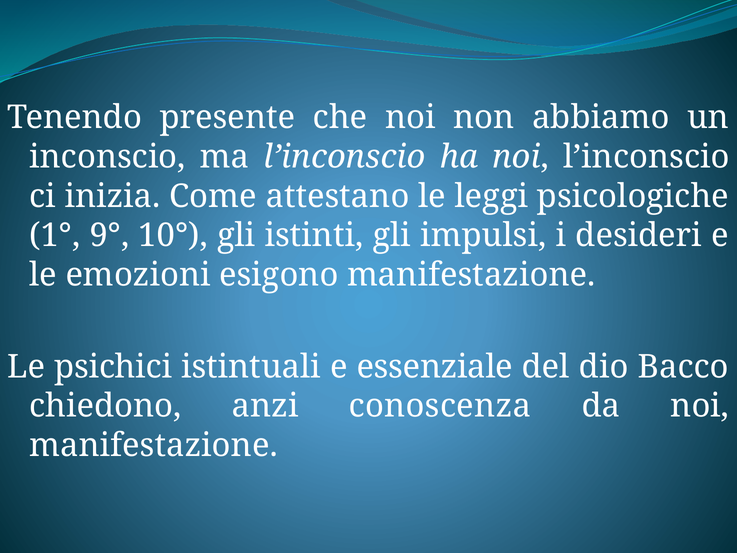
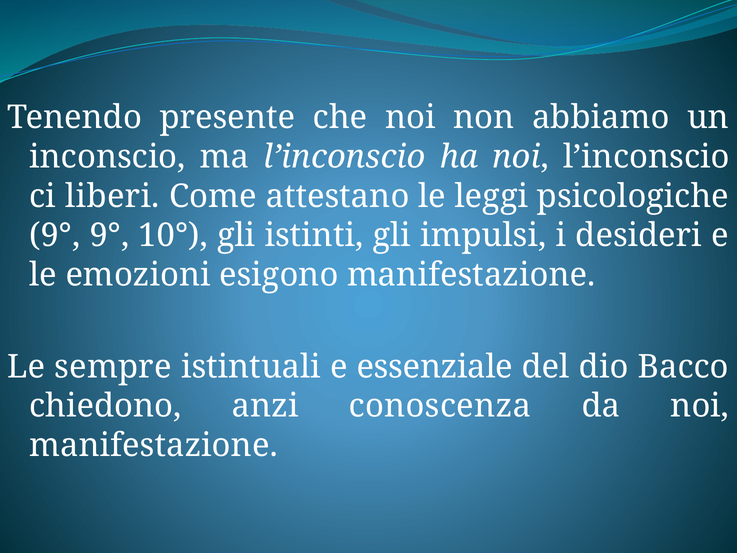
inizia: inizia -> liberi
1° at (55, 235): 1° -> 9°
psichici: psichici -> sempre
